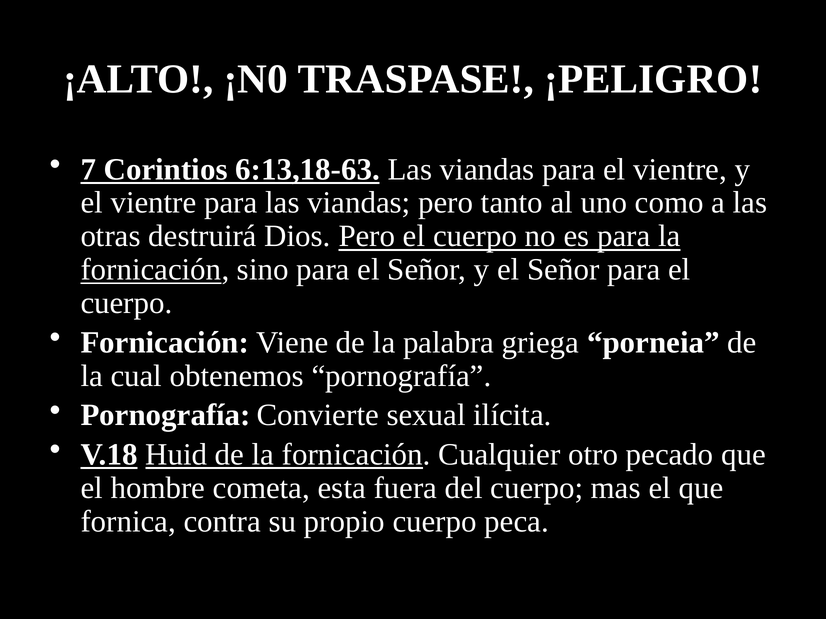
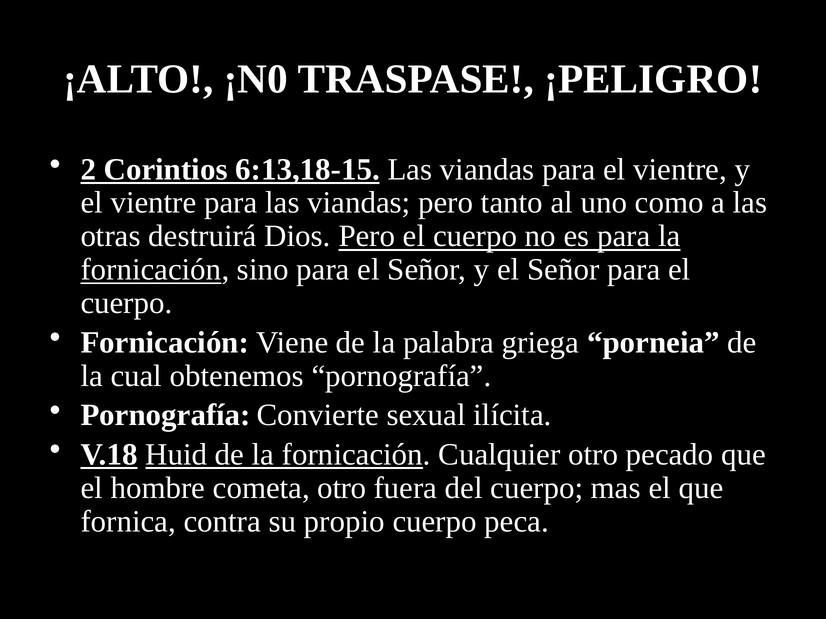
7: 7 -> 2
6:13,18-63: 6:13,18-63 -> 6:13,18-15
cometa esta: esta -> otro
